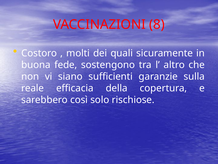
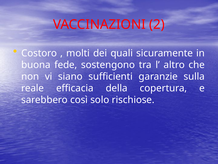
8: 8 -> 2
